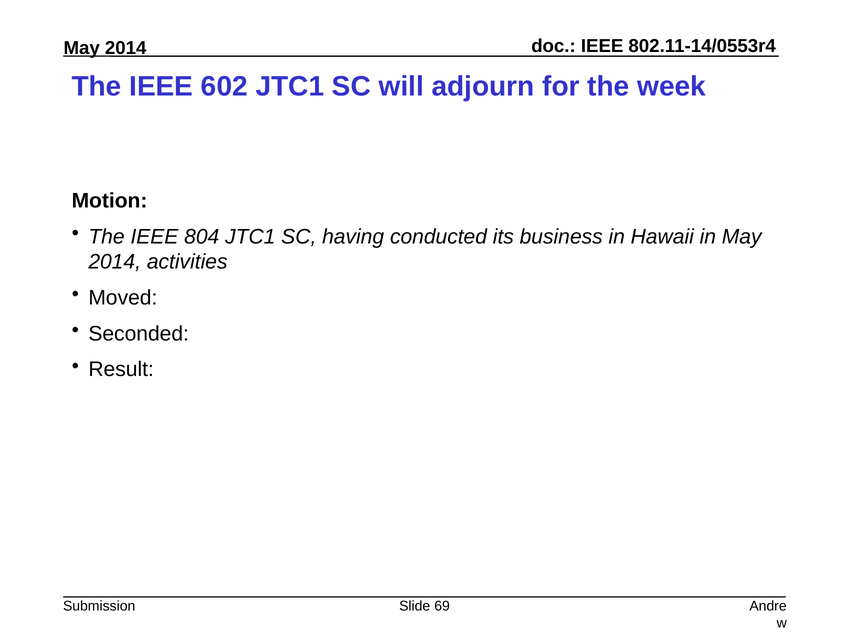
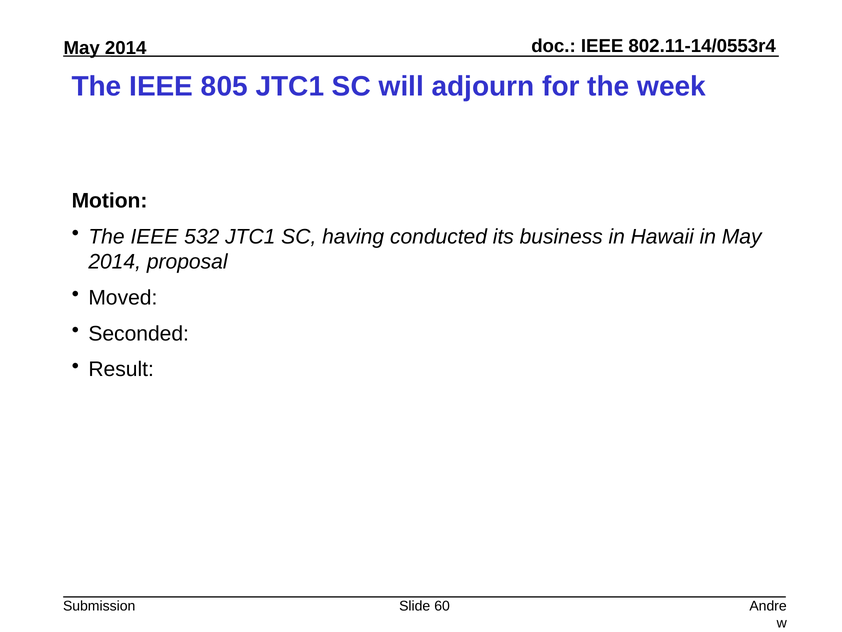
602: 602 -> 805
804: 804 -> 532
activities: activities -> proposal
69: 69 -> 60
